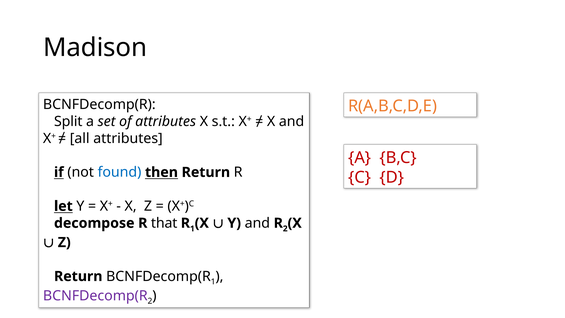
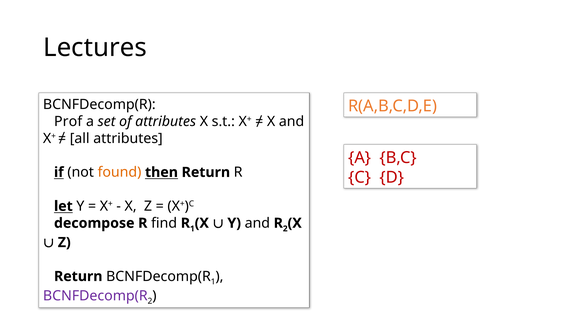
Madison: Madison -> Lectures
Split: Split -> Prof
found colour: blue -> orange
that: that -> find
